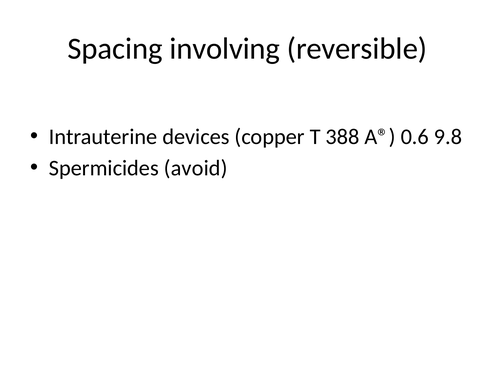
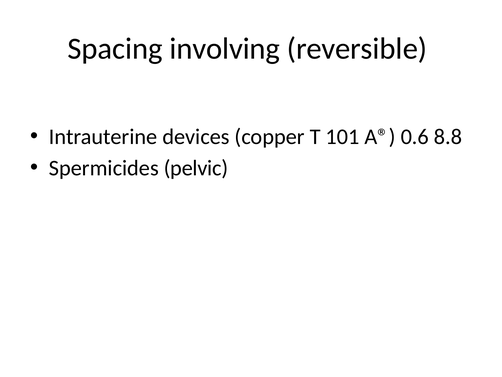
388: 388 -> 101
9.8: 9.8 -> 8.8
avoid: avoid -> pelvic
